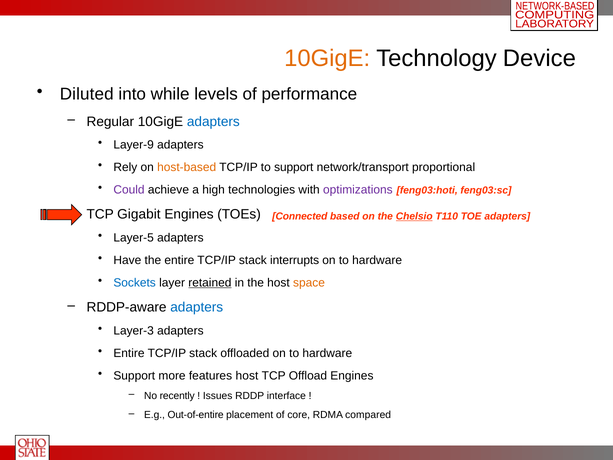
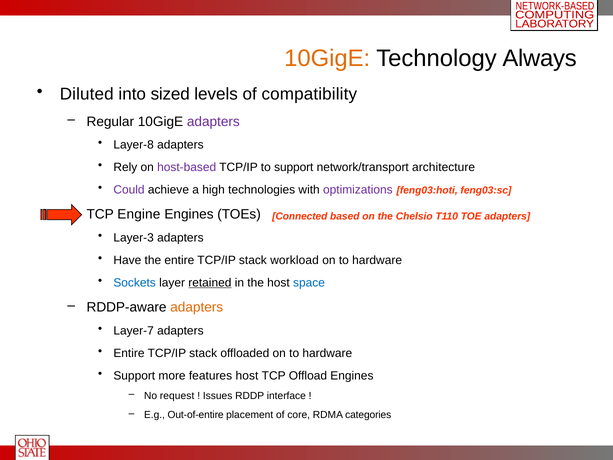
Device: Device -> Always
while: while -> sized
performance: performance -> compatibility
adapters at (213, 122) colour: blue -> purple
Layer-9: Layer-9 -> Layer-8
host-based colour: orange -> purple
proportional: proportional -> architecture
Gigabit: Gigabit -> Engine
Chelsio underline: present -> none
Layer-5: Layer-5 -> Layer-3
interrupts: interrupts -> workload
space colour: orange -> blue
adapters at (197, 307) colour: blue -> orange
Layer-3: Layer-3 -> Layer-7
recently: recently -> request
compared: compared -> categories
